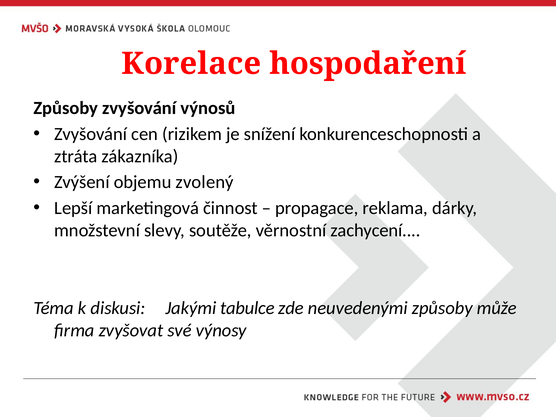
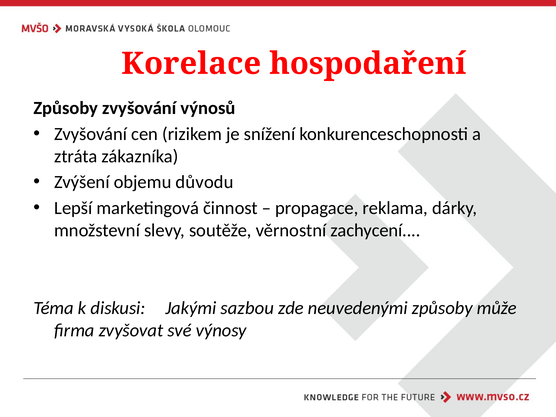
zvolený: zvolený -> důvodu
tabulce: tabulce -> sazbou
